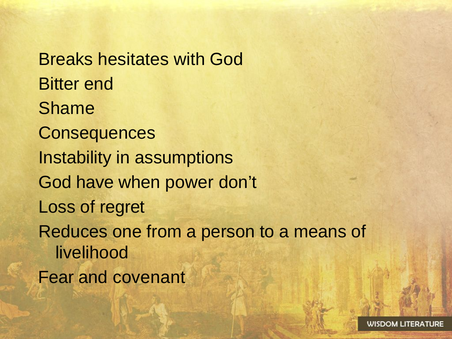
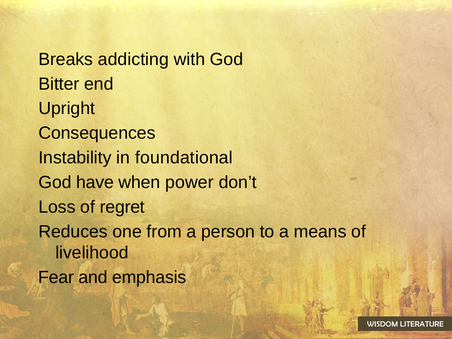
hesitates: hesitates -> addicting
Shame: Shame -> Upright
assumptions: assumptions -> foundational
covenant: covenant -> emphasis
